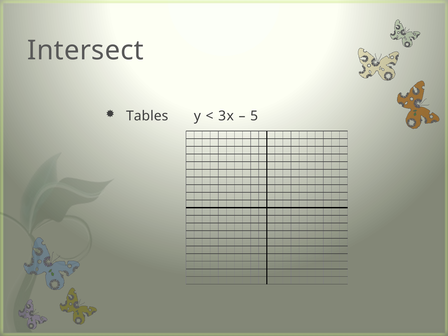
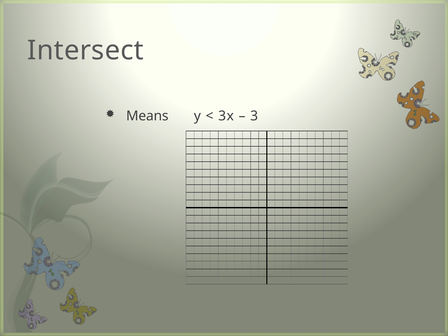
Tables: Tables -> Means
5: 5 -> 3
